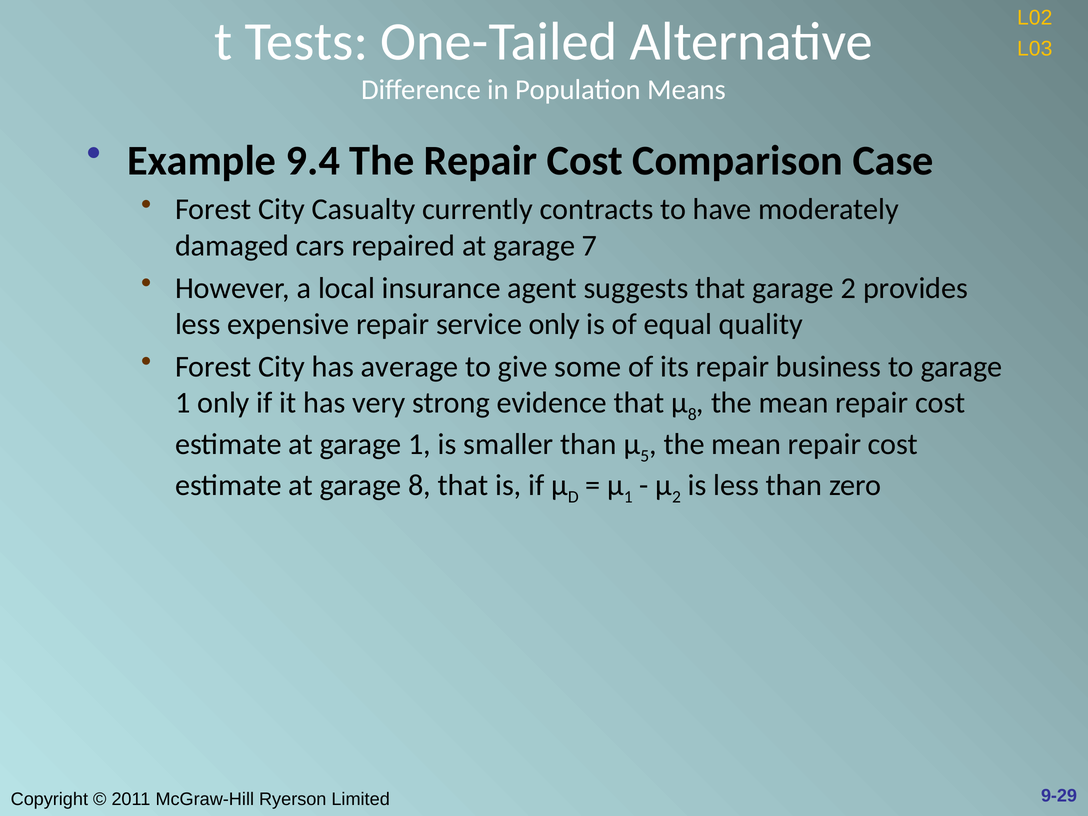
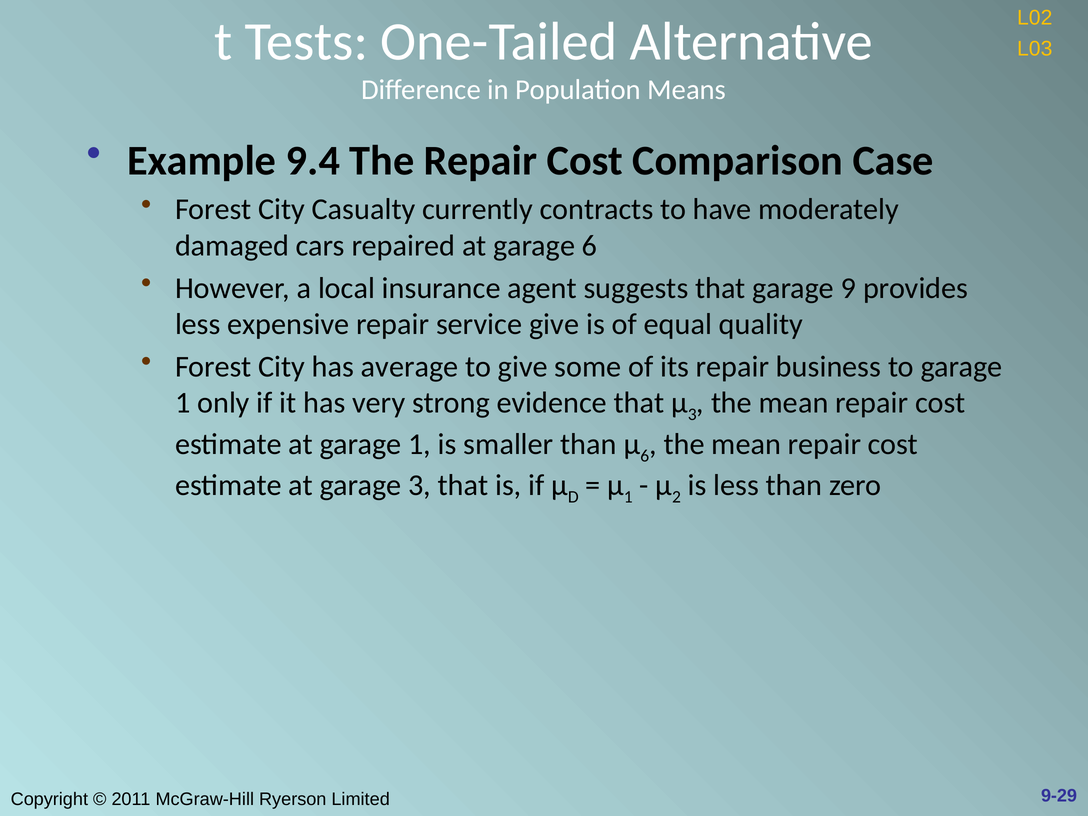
garage 7: 7 -> 6
garage 2: 2 -> 9
service only: only -> give
8 at (692, 415): 8 -> 3
5 at (645, 456): 5 -> 6
garage 8: 8 -> 3
